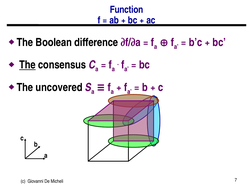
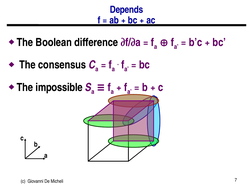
Function: Function -> Depends
The at (27, 65) underline: present -> none
uncovered: uncovered -> impossible
